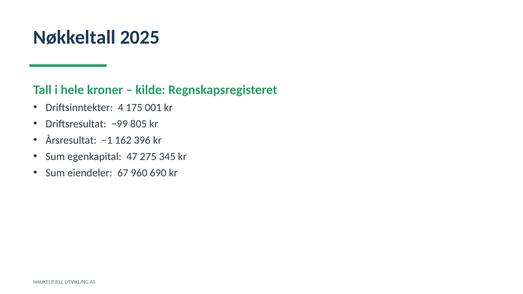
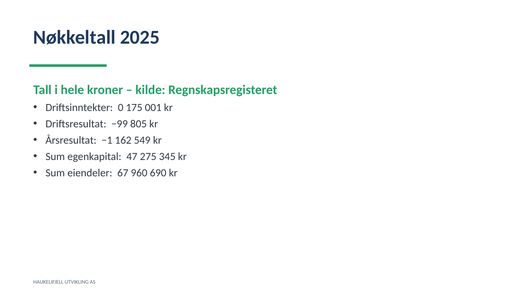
4: 4 -> 0
396: 396 -> 549
